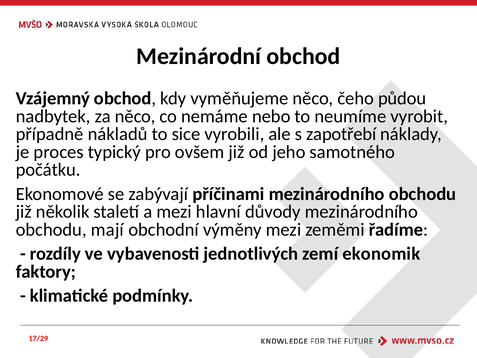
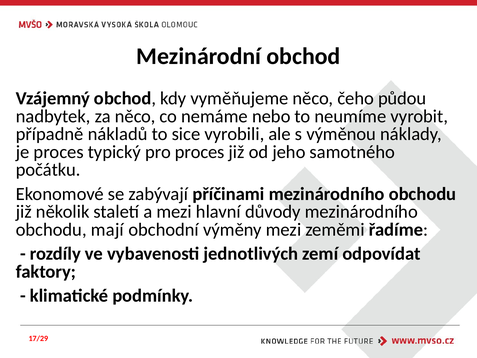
zapotřebí: zapotřebí -> výměnou
pro ovšem: ovšem -> proces
ekonomik: ekonomik -> odpovídat
